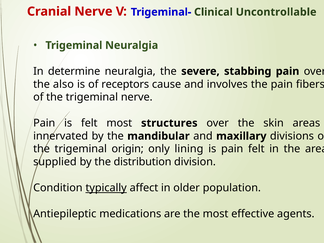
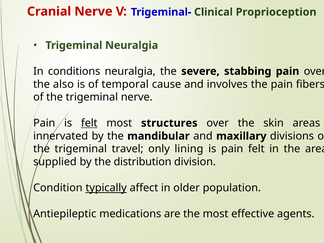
Uncontrollable: Uncontrollable -> Proprioception
determine: determine -> conditions
receptors: receptors -> temporal
felt at (89, 123) underline: none -> present
origin: origin -> travel
